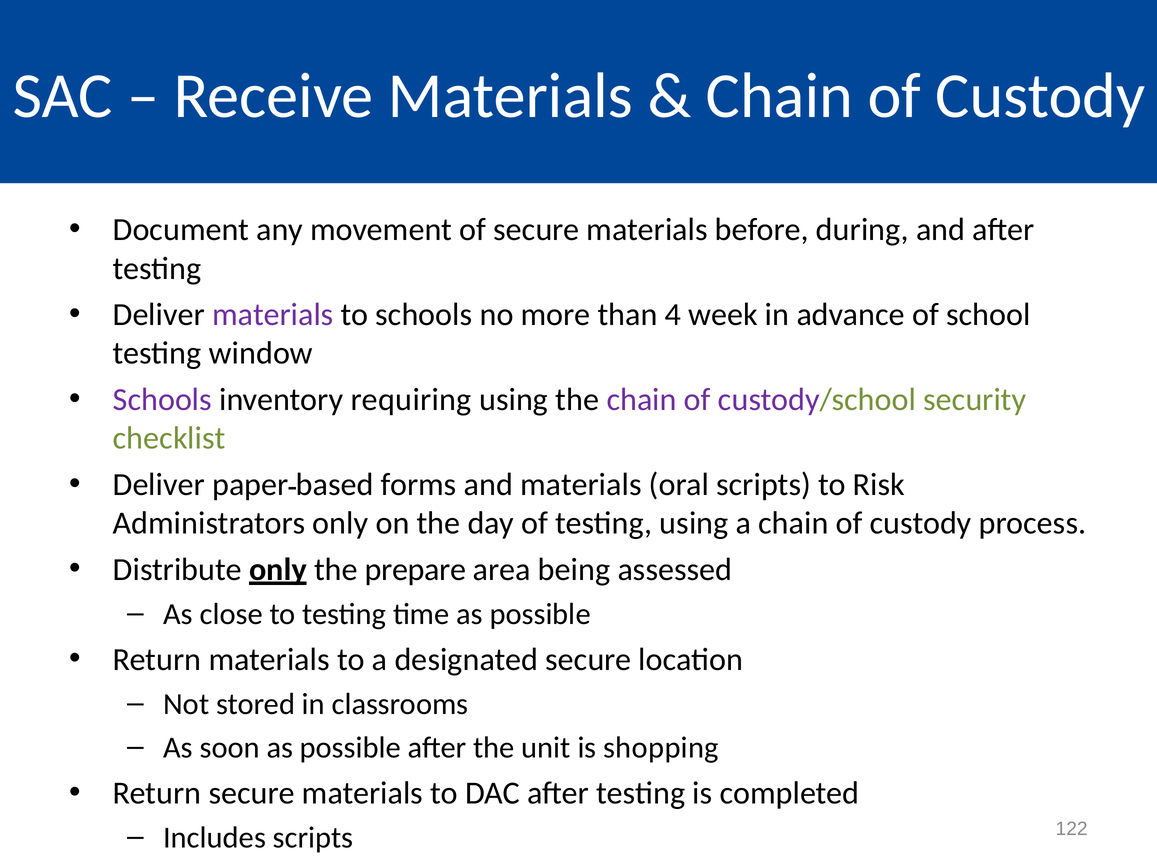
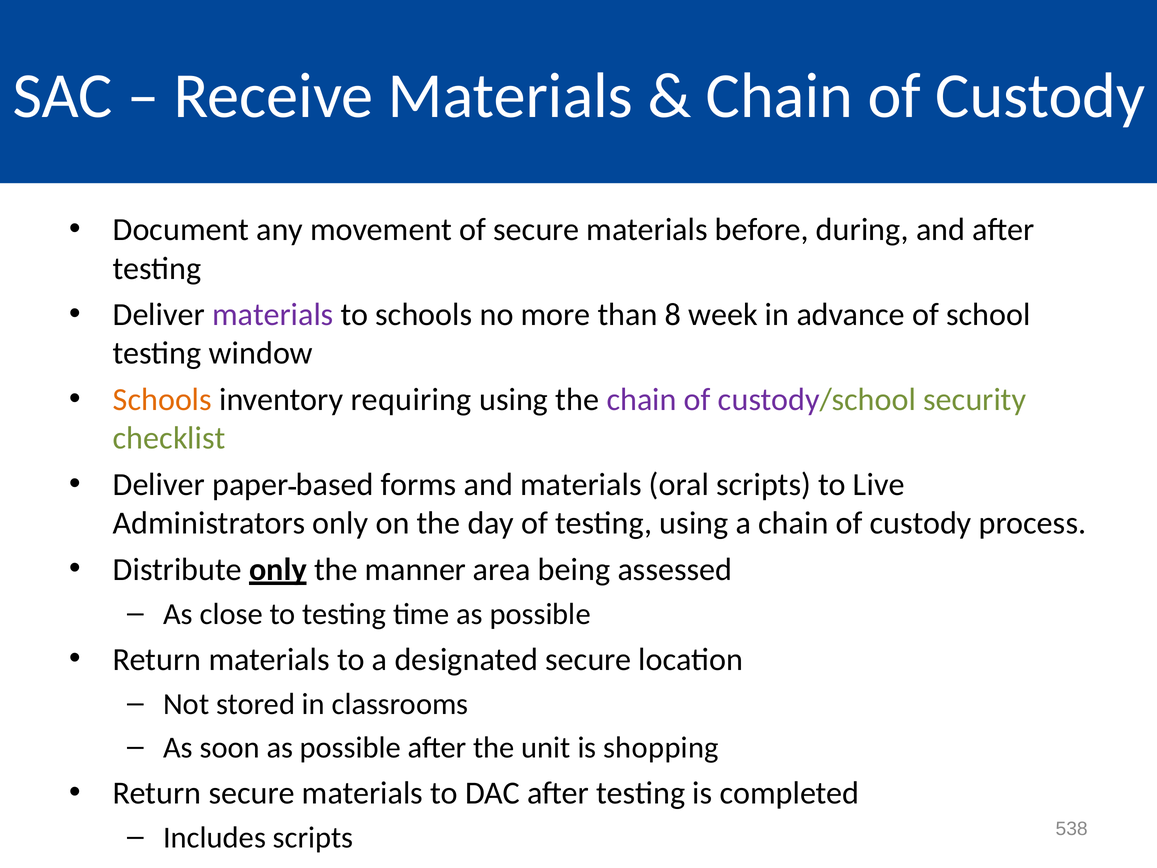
4: 4 -> 8
Schools at (162, 400) colour: purple -> orange
Risk: Risk -> Live
prepare: prepare -> manner
122: 122 -> 538
